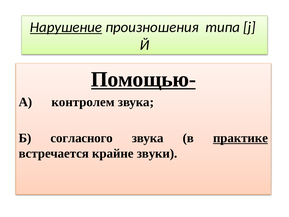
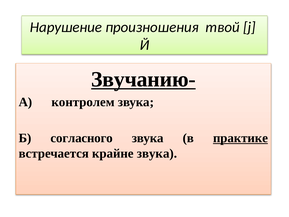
Нарушение underline: present -> none
типа: типа -> твой
Помощью-: Помощью- -> Звучанию-
крайне звуки: звуки -> звука
